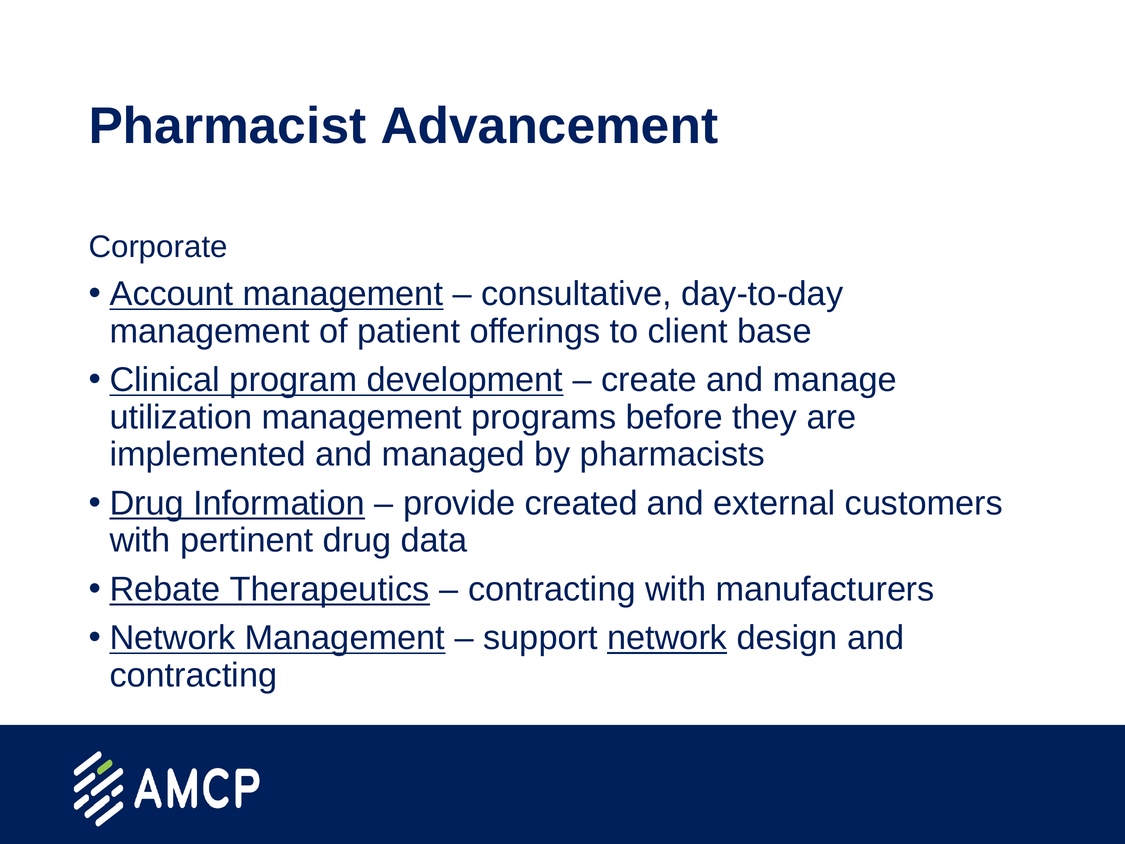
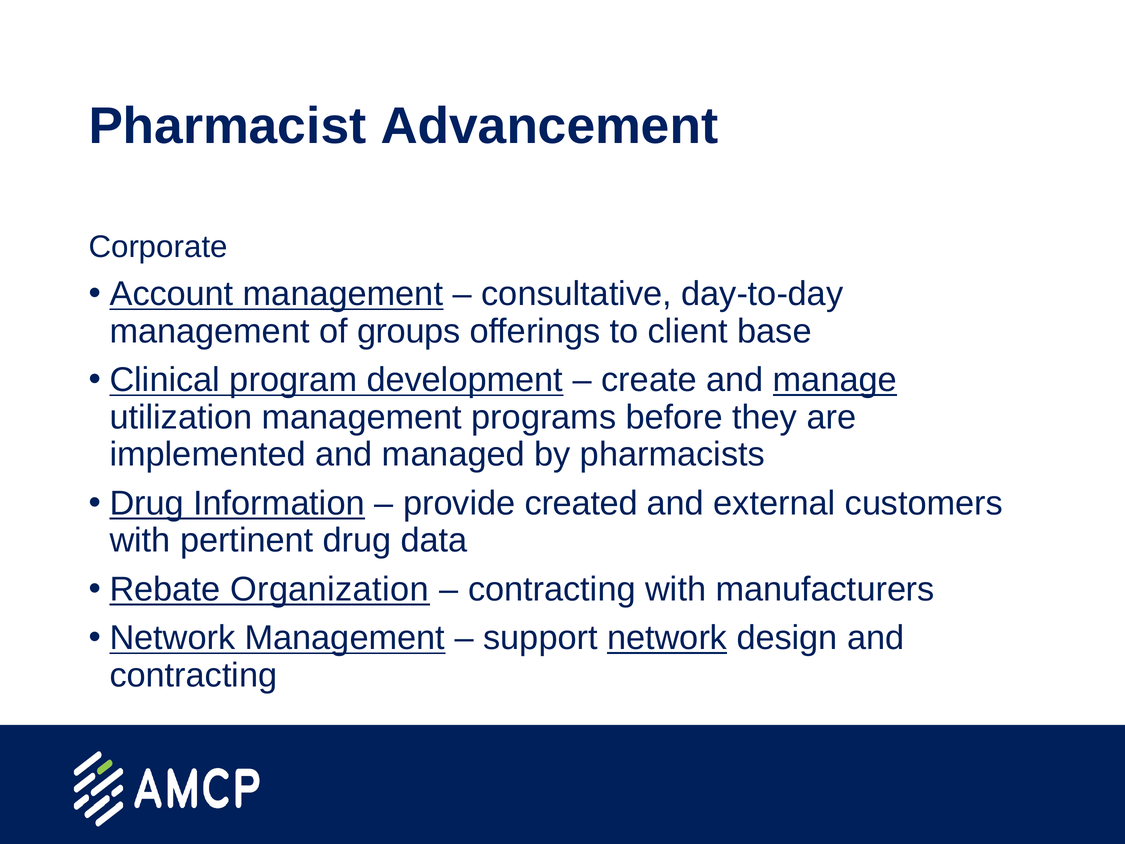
patient: patient -> groups
manage underline: none -> present
Therapeutics: Therapeutics -> Organization
